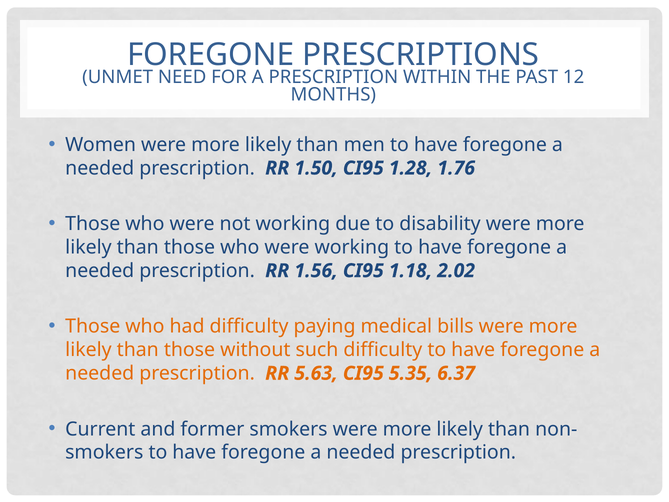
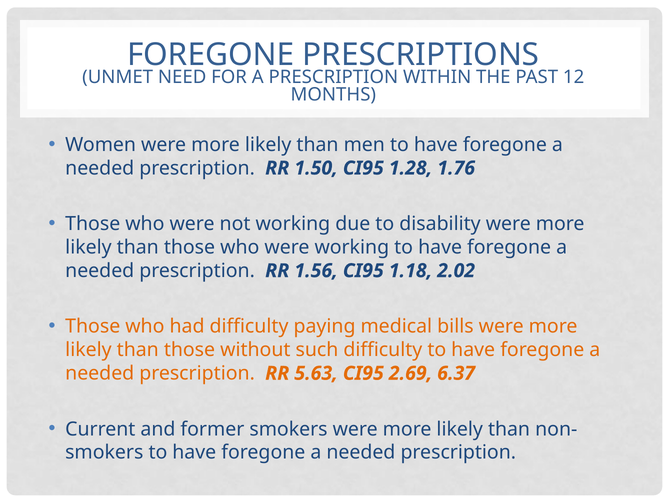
5.35: 5.35 -> 2.69
